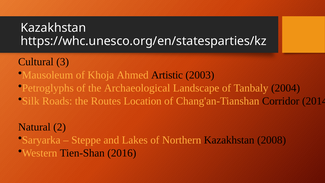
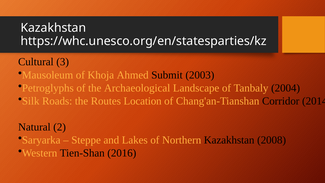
Artistic: Artistic -> Submit
